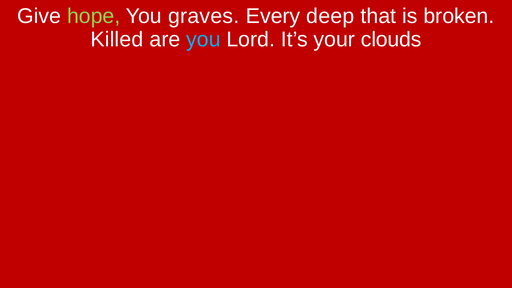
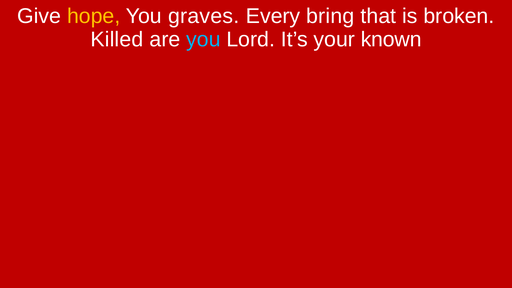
hope colour: light green -> yellow
deep: deep -> bring
clouds: clouds -> known
